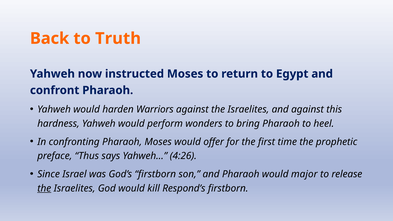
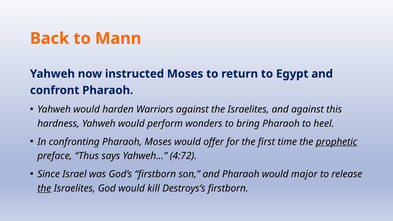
Truth: Truth -> Mann
prophetic underline: none -> present
4:26: 4:26 -> 4:72
Respond’s: Respond’s -> Destroys’s
